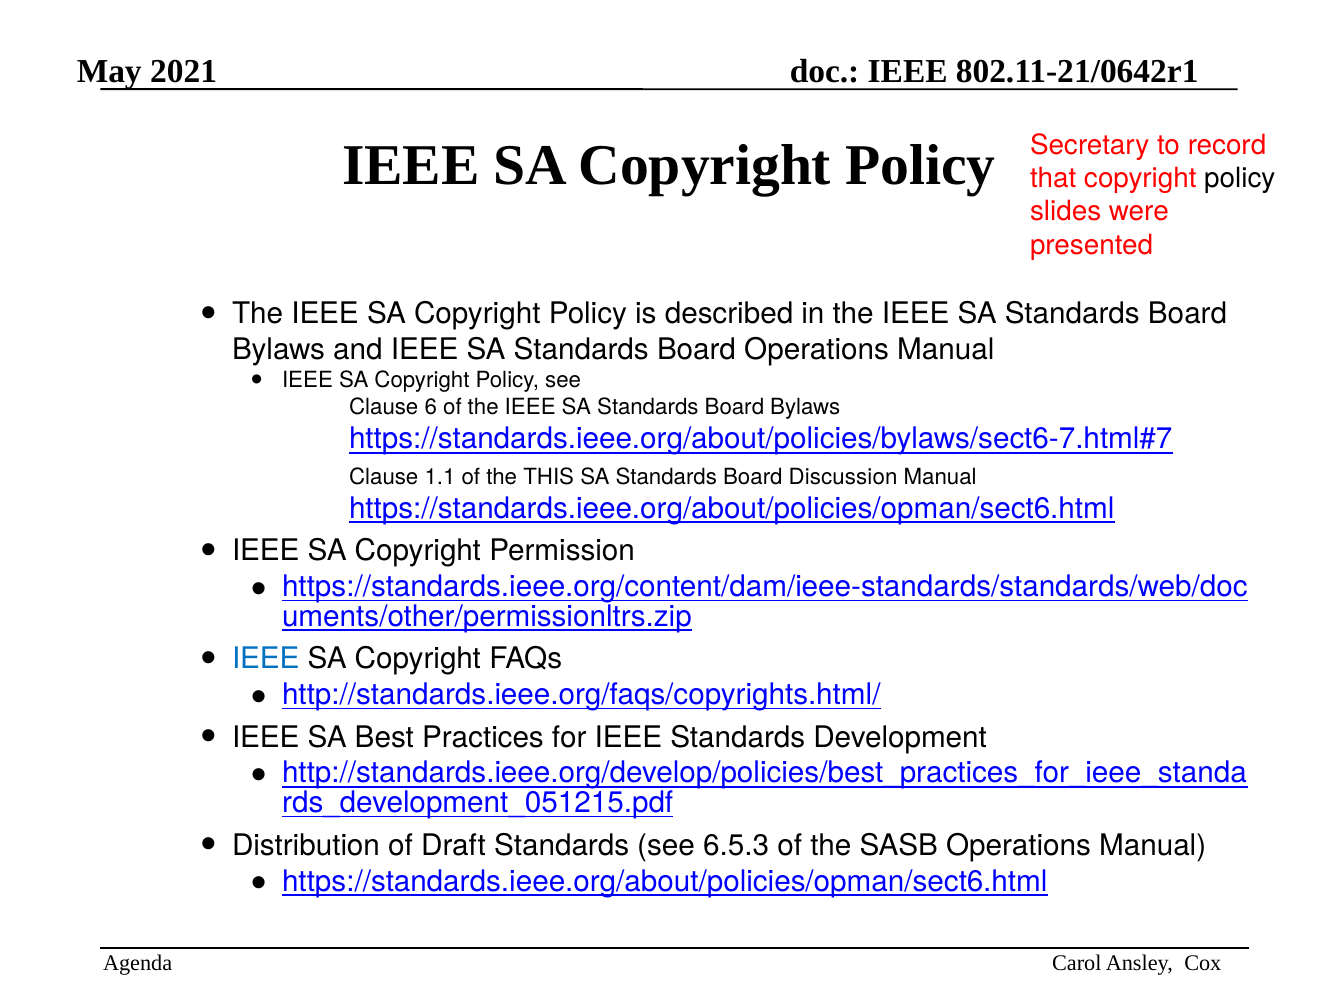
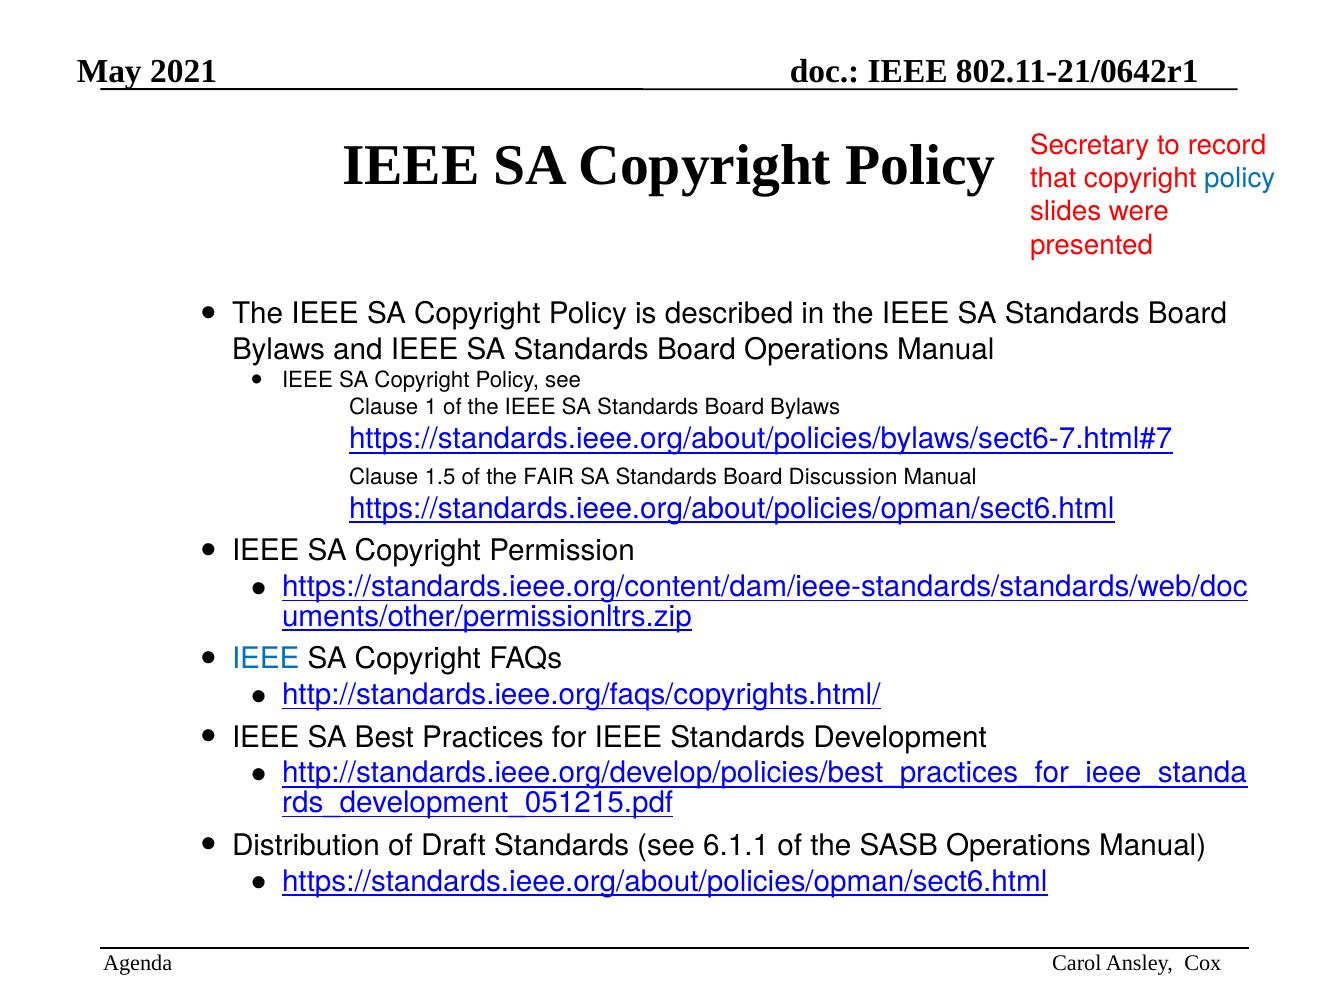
policy at (1240, 178) colour: black -> blue
6: 6 -> 1
1.1: 1.1 -> 1.5
THIS: THIS -> FAIR
6.5.3: 6.5.3 -> 6.1.1
